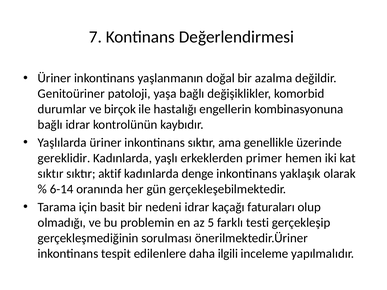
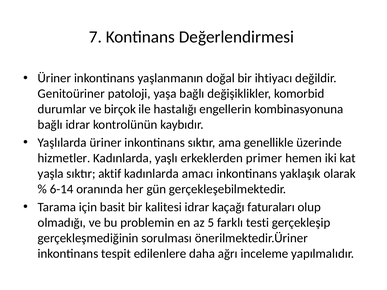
azalma: azalma -> ihtiyacı
gereklidir: gereklidir -> hizmetler
sıktır at (51, 174): sıktır -> yaşla
denge: denge -> amacı
nedeni: nedeni -> kalitesi
ilgili: ilgili -> ağrı
